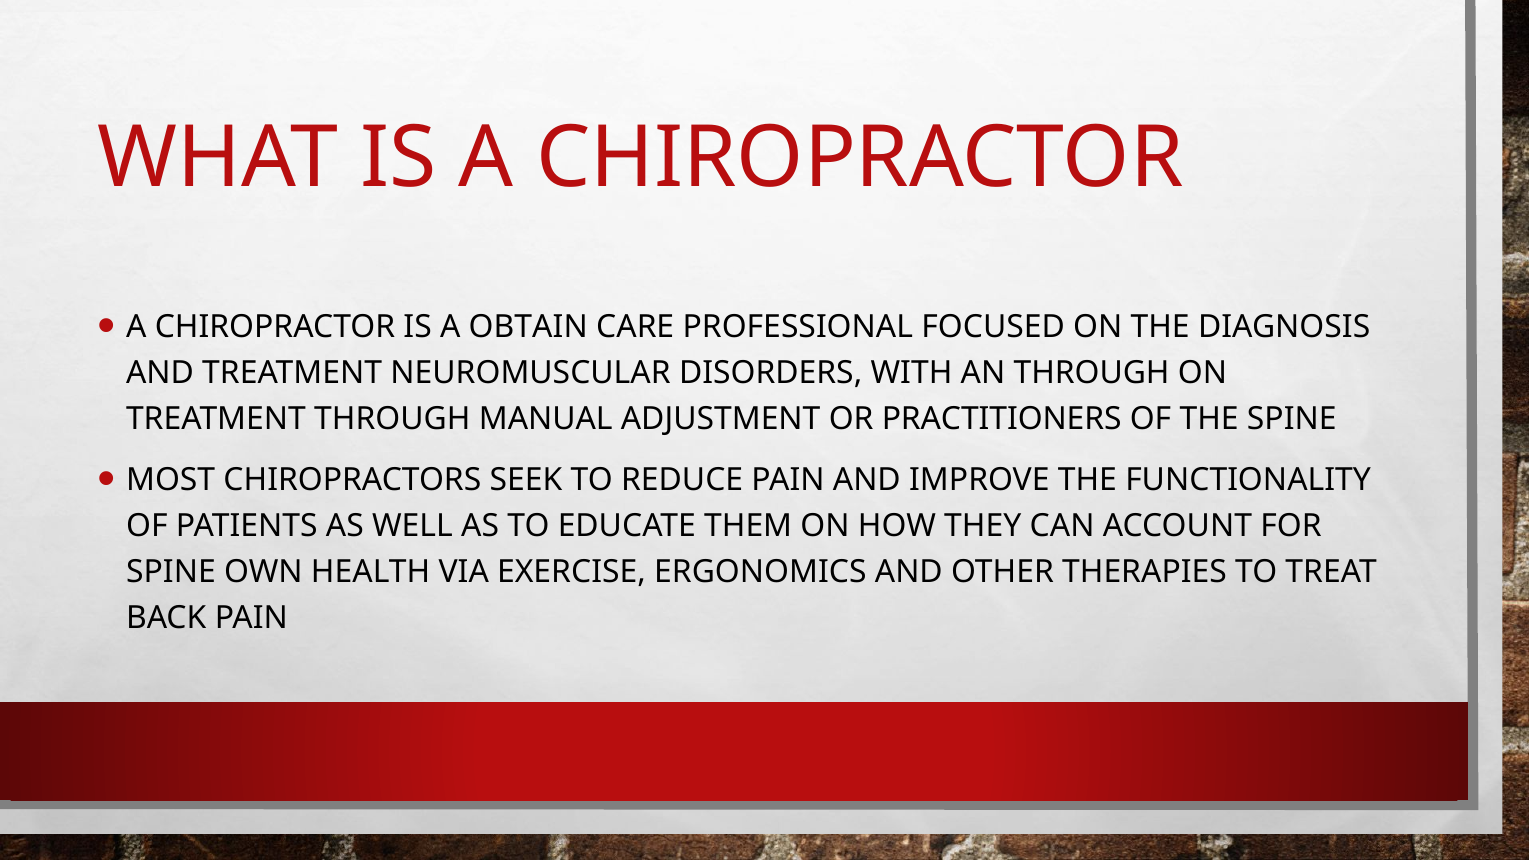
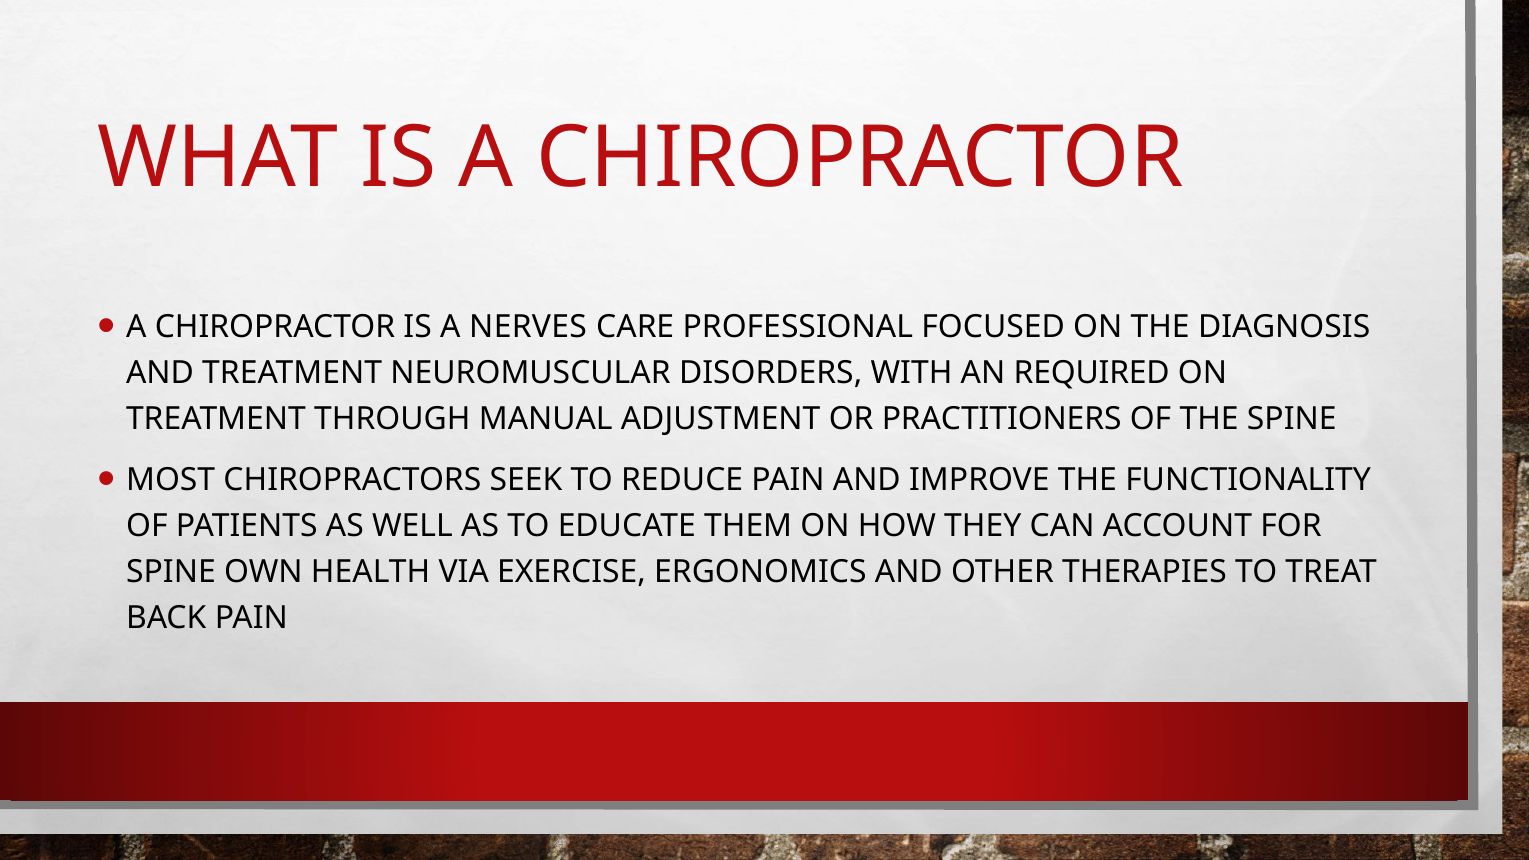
OBTAIN: OBTAIN -> NERVES
AN THROUGH: THROUGH -> REQUIRED
